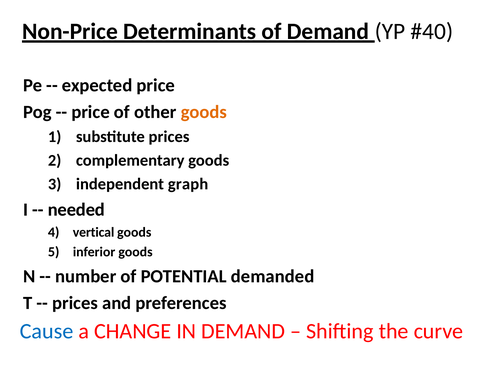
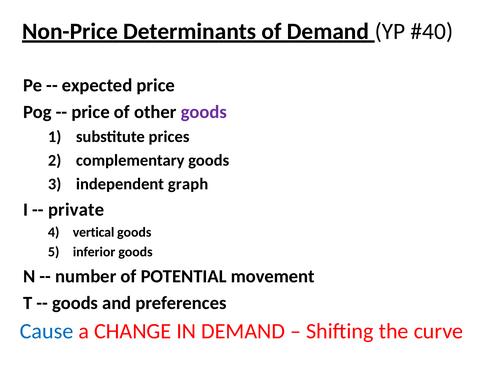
goods at (204, 112) colour: orange -> purple
needed: needed -> private
demanded: demanded -> movement
prices at (75, 304): prices -> goods
